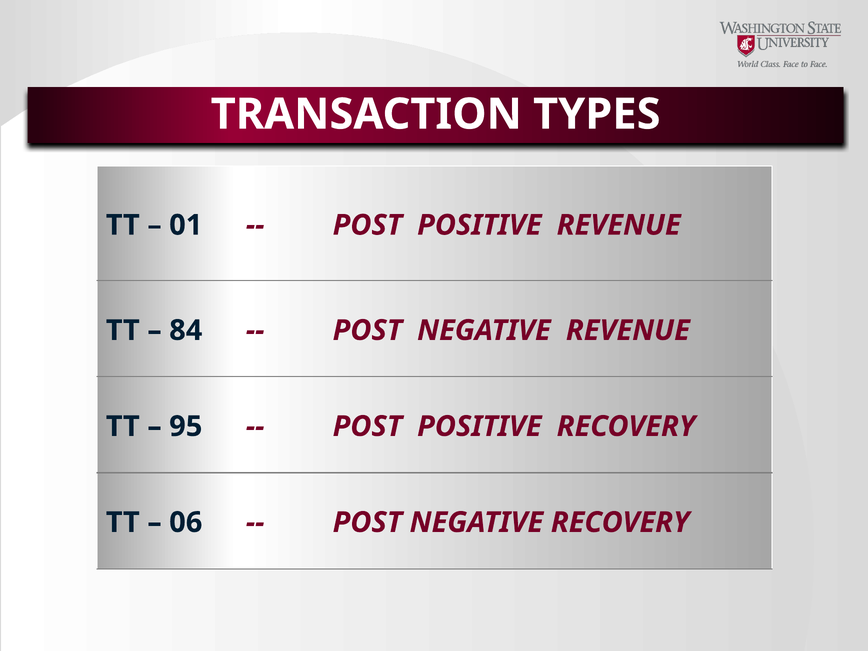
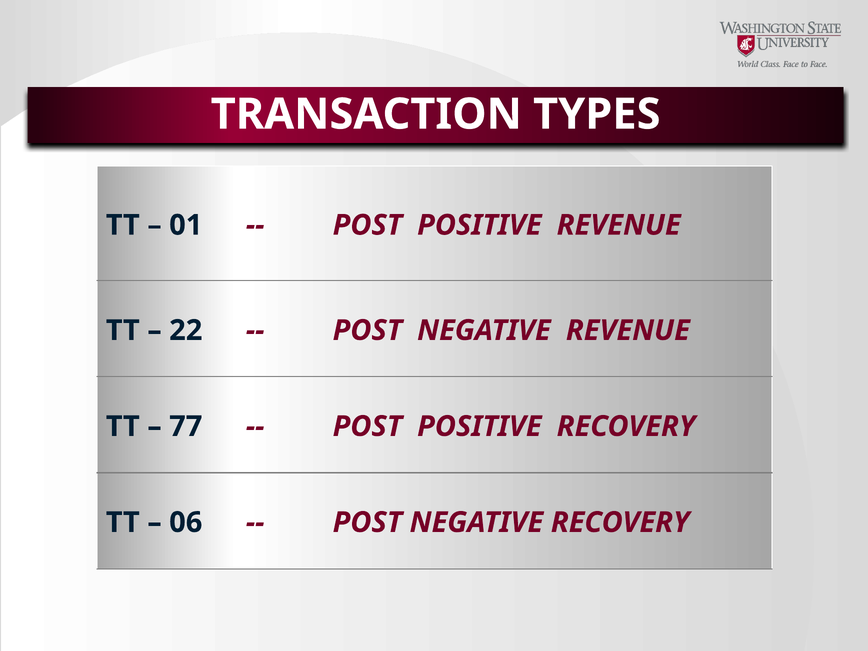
84: 84 -> 22
95: 95 -> 77
